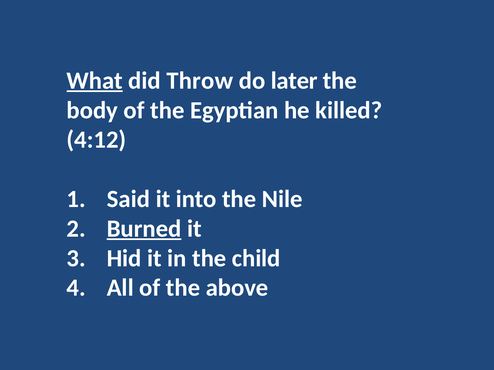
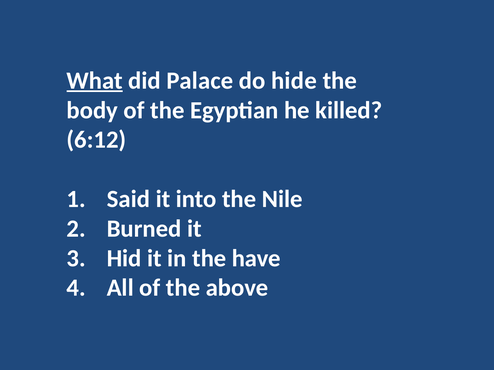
Throw: Throw -> Palace
later: later -> hide
4:12: 4:12 -> 6:12
Burned underline: present -> none
child: child -> have
